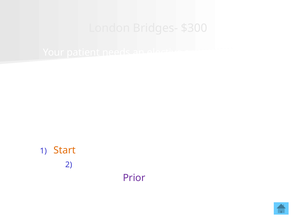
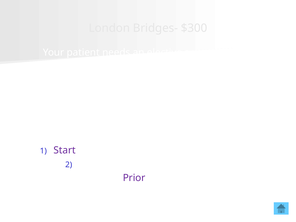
Start colour: orange -> purple
